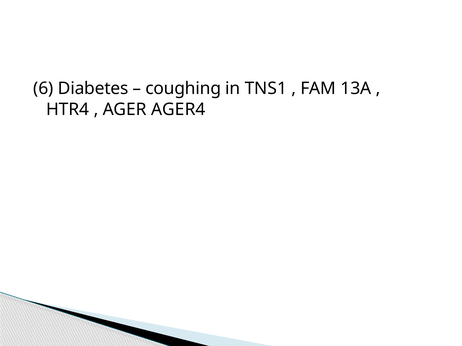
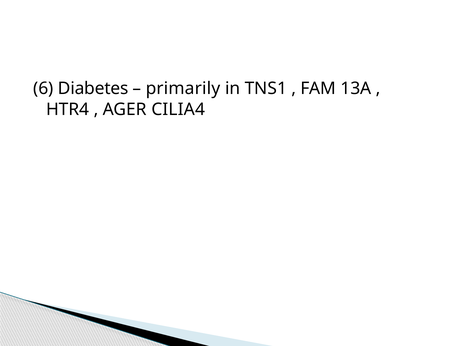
coughing: coughing -> primarily
AGER4: AGER4 -> CILIA4
